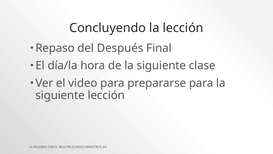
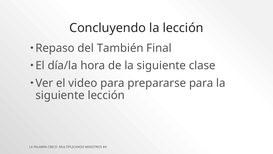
Después: Después -> También
